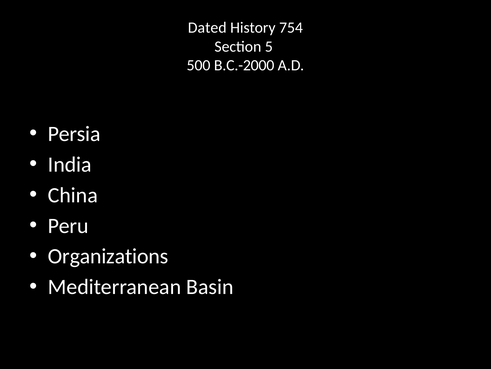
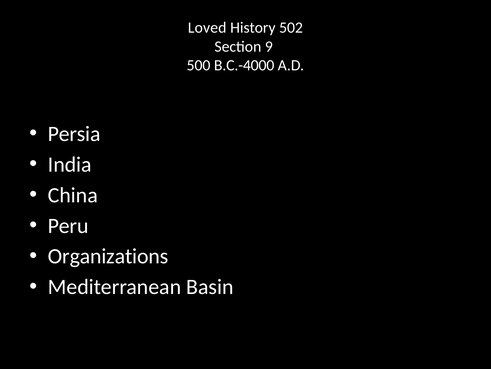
Dated: Dated -> Loved
754: 754 -> 502
5: 5 -> 9
B.C.-2000: B.C.-2000 -> B.C.-4000
